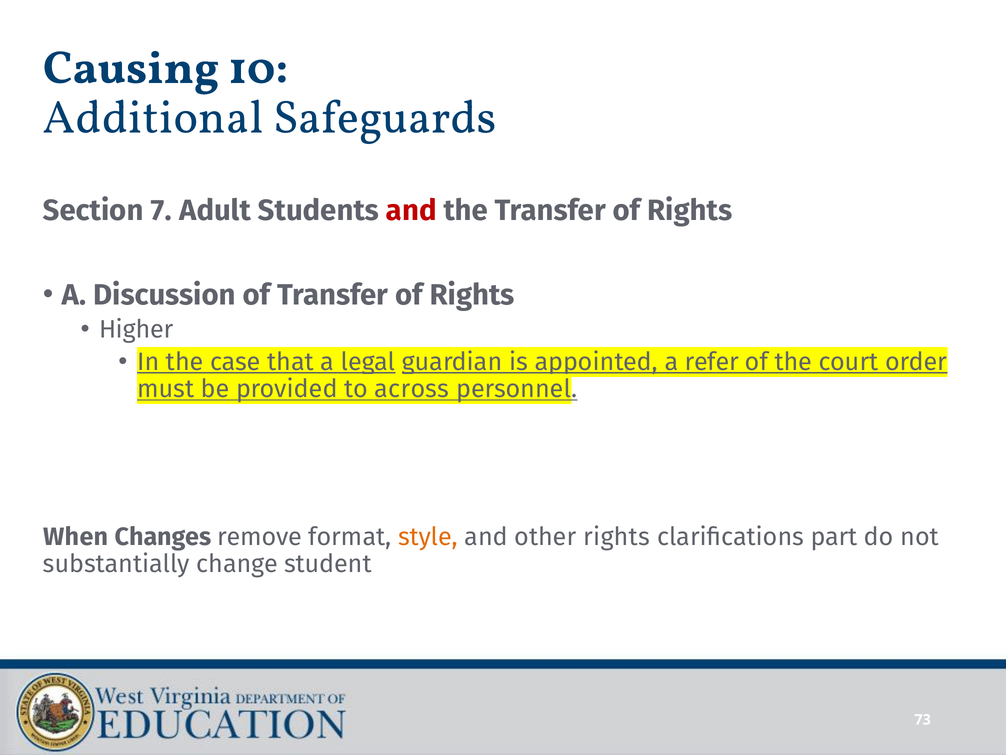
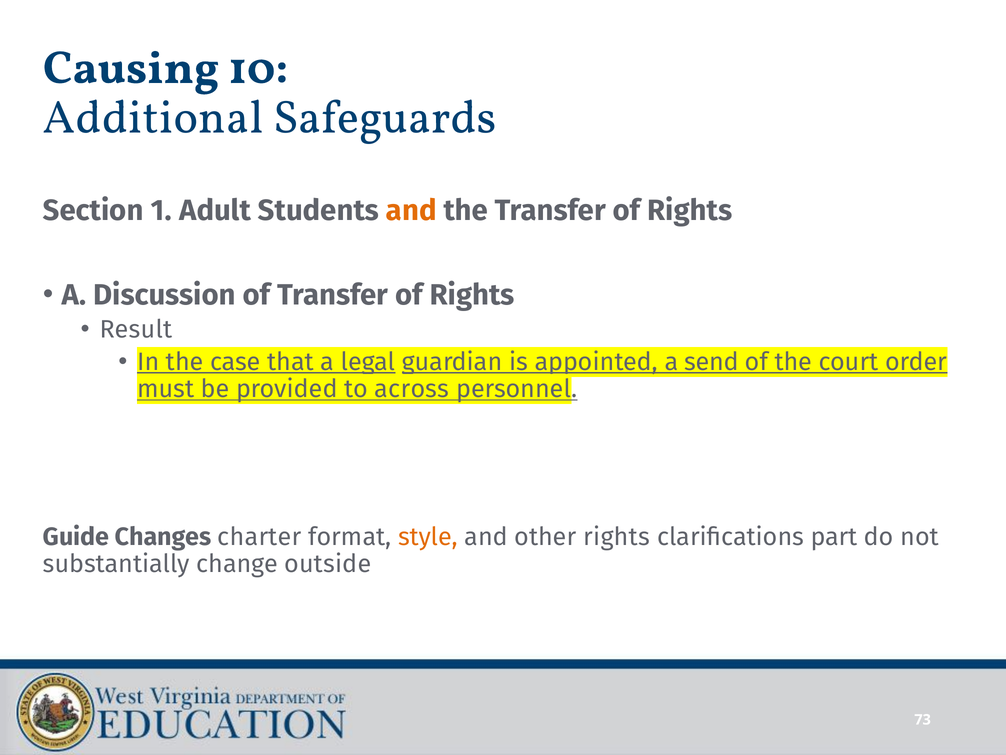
7: 7 -> 1
and at (411, 210) colour: red -> orange
Higher: Higher -> Result
refer: refer -> send
When: When -> Guide
remove: remove -> charter
student: student -> outside
